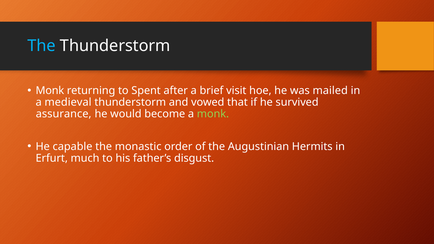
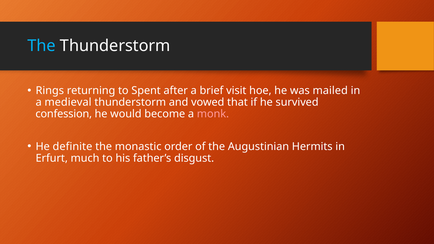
Monk at (50, 91): Monk -> Rings
assurance: assurance -> confession
monk at (213, 114) colour: light green -> pink
capable: capable -> definite
